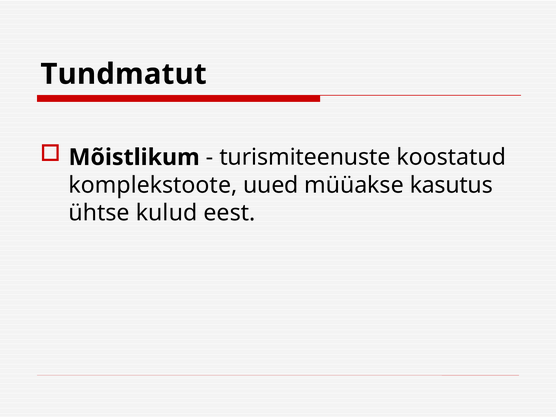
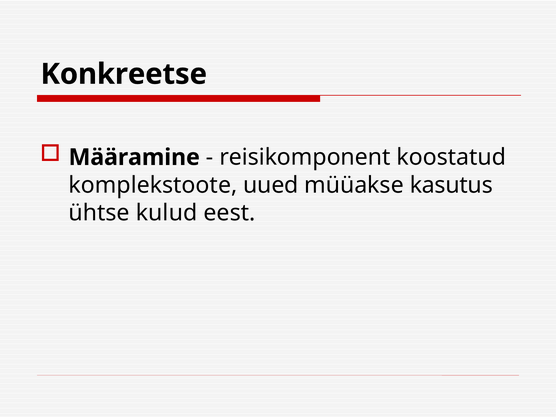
Tundmatut: Tundmatut -> Konkreetse
Mõistlikum: Mõistlikum -> Määramine
turismiteenuste: turismiteenuste -> reisikomponent
